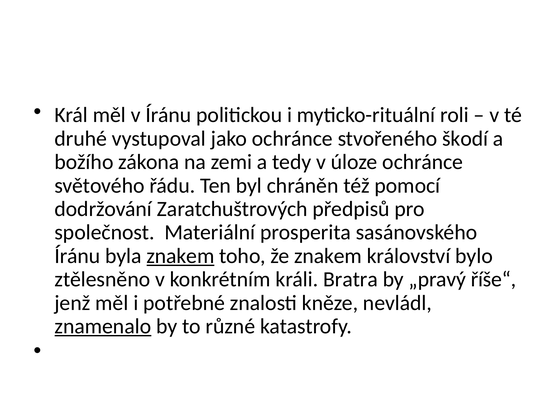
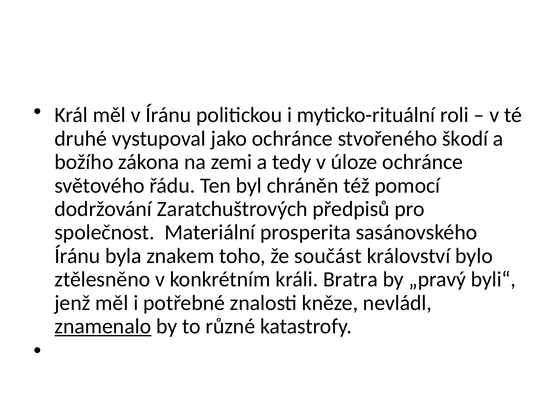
znakem at (180, 256) underline: present -> none
že znakem: znakem -> součást
říše“: říše“ -> byli“
